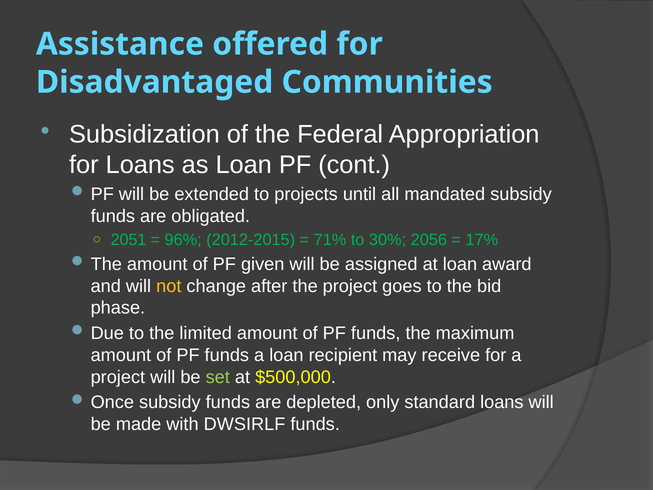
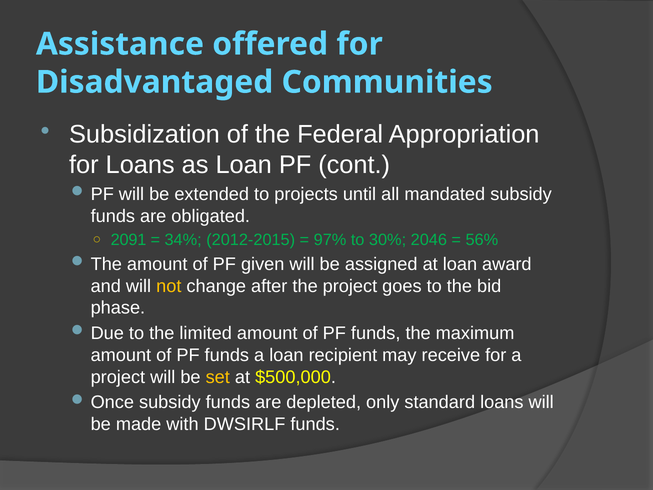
2051: 2051 -> 2091
96%: 96% -> 34%
71%: 71% -> 97%
2056: 2056 -> 2046
17%: 17% -> 56%
set colour: light green -> yellow
